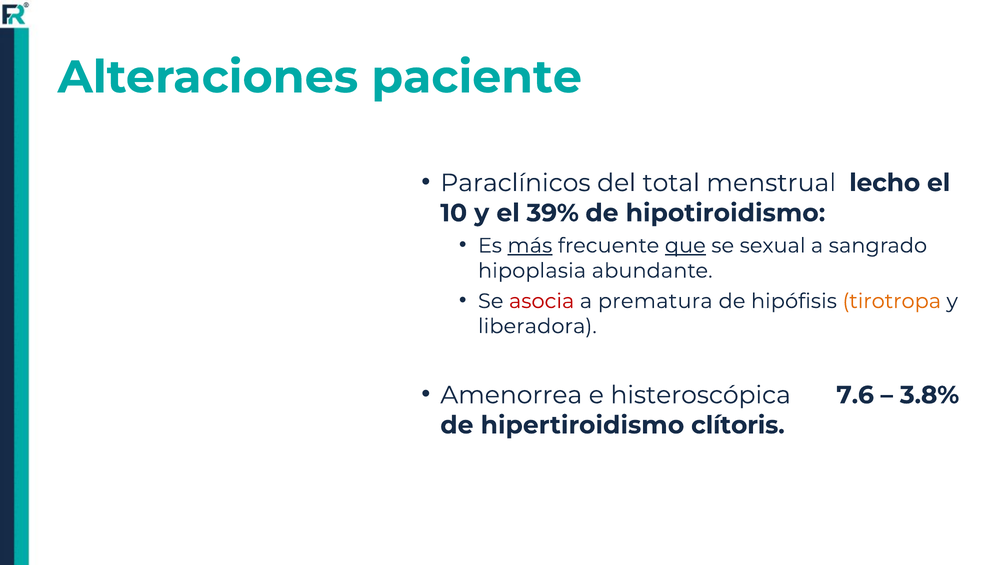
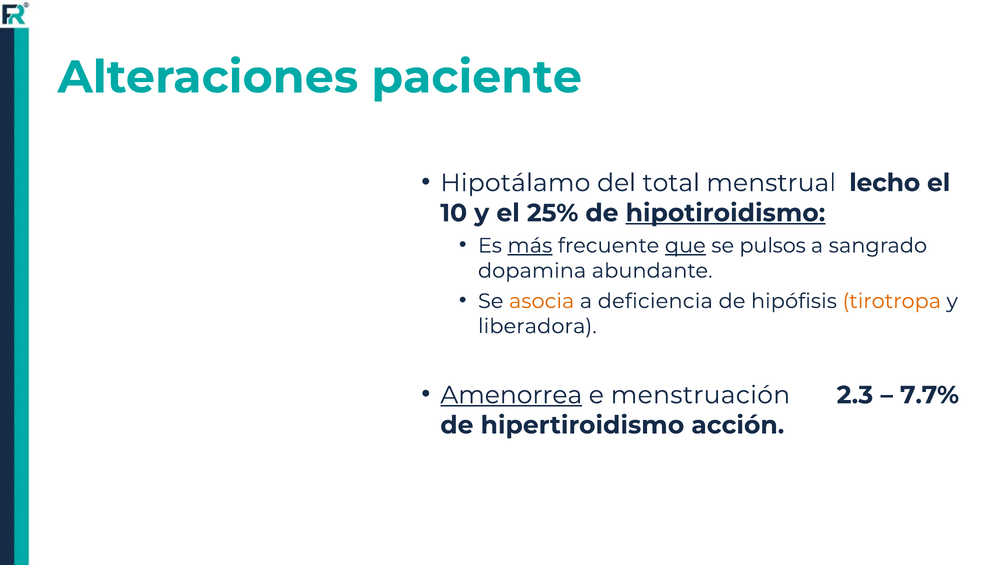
Paraclínicos: Paraclínicos -> Hipotálamo
39%: 39% -> 25%
hipotiroidismo underline: none -> present
sexual: sexual -> pulsos
hipoplasia: hipoplasia -> dopamina
asocia colour: red -> orange
prematura: prematura -> deficiencia
Amenorrea underline: none -> present
histeroscópica: histeroscópica -> menstruación
7.6: 7.6 -> 2.3
3.8%: 3.8% -> 7.7%
clítoris: clítoris -> acción
